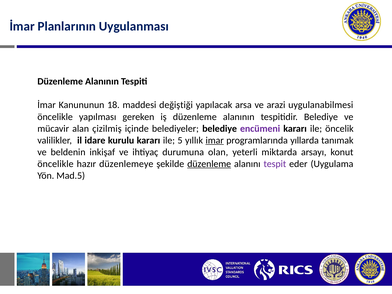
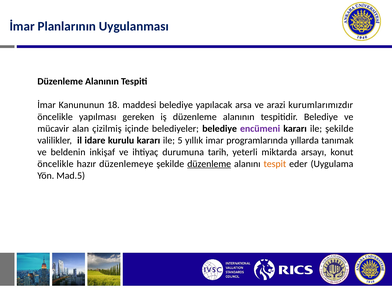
maddesi değiştiği: değiştiği -> belediye
uygulanabilmesi: uygulanabilmesi -> kurumlarımızdır
ile öncelik: öncelik -> şekilde
imar underline: present -> none
olan: olan -> tarih
tespit colour: purple -> orange
